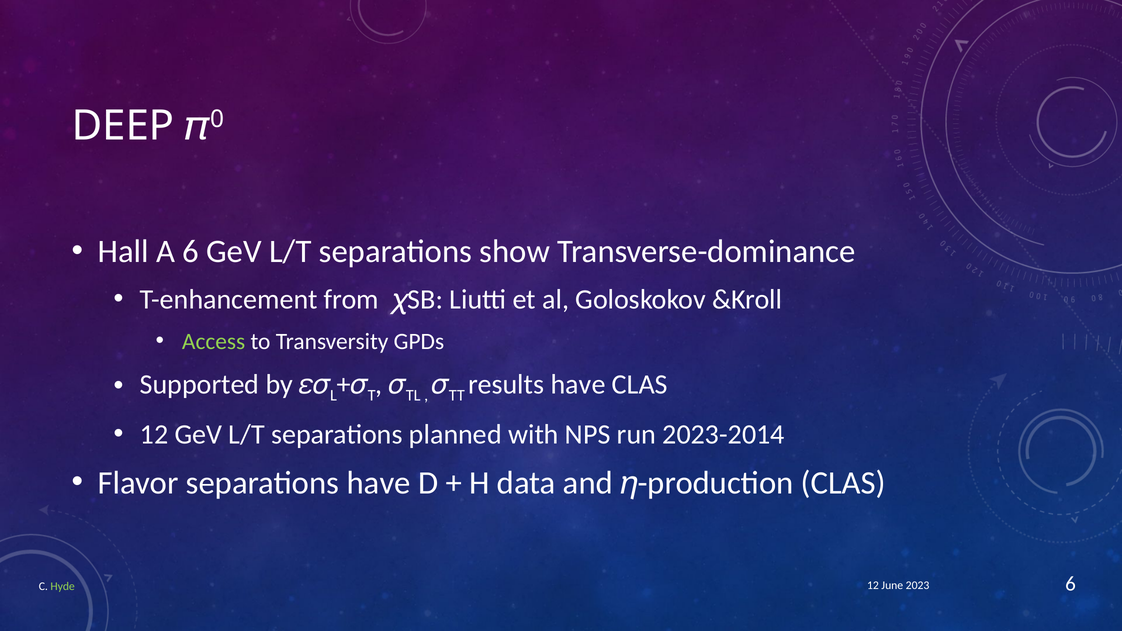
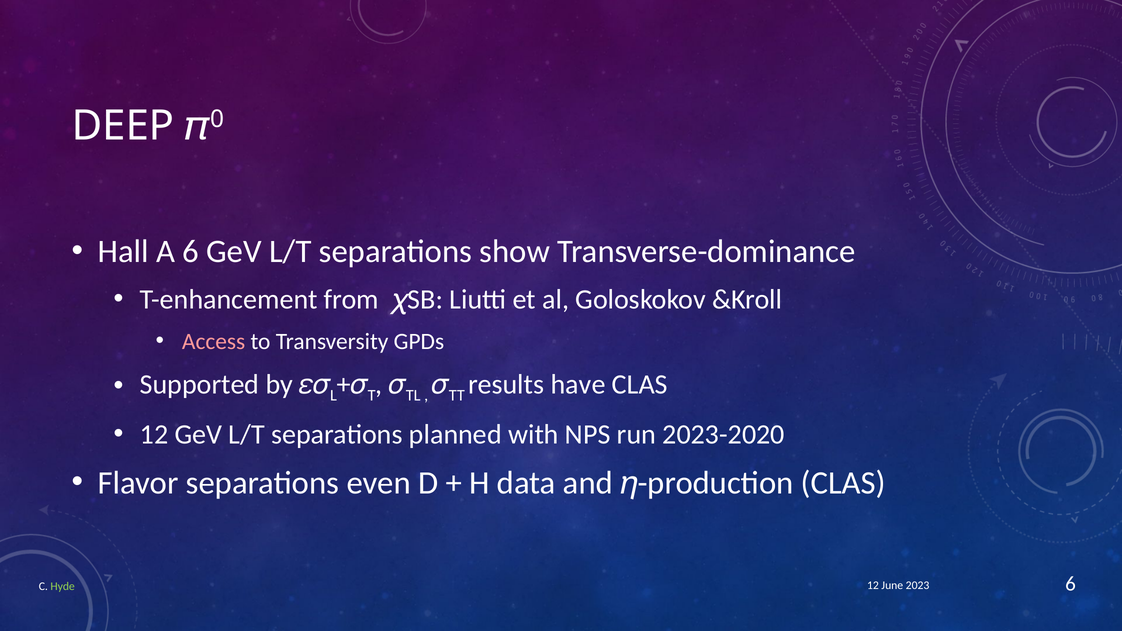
Access colour: light green -> pink
2023-2014: 2023-2014 -> 2023-2020
separations have: have -> even
